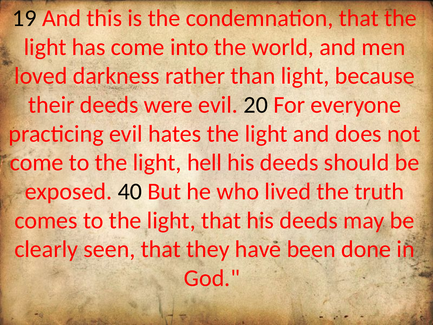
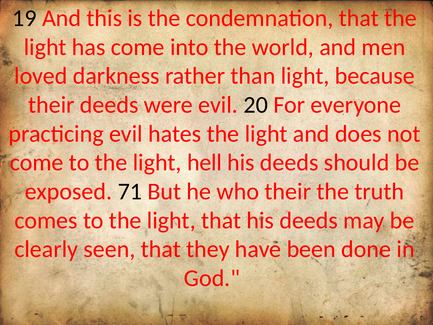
40: 40 -> 71
who lived: lived -> their
